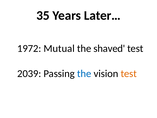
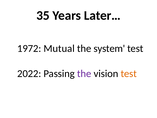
shaved: shaved -> system
2039: 2039 -> 2022
the at (84, 73) colour: blue -> purple
